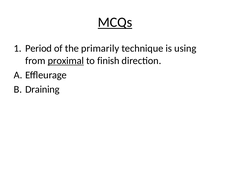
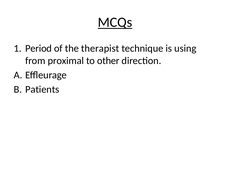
primarily: primarily -> therapist
proximal underline: present -> none
finish: finish -> other
Draining: Draining -> Patients
